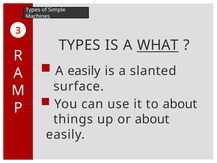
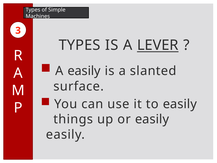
WHAT: WHAT -> LEVER
to about: about -> easily
or about: about -> easily
